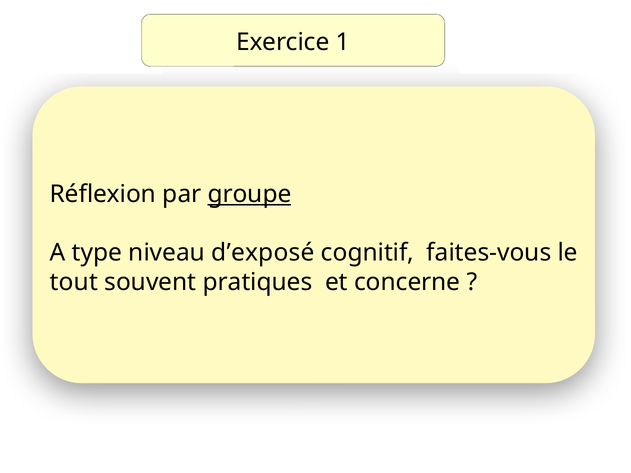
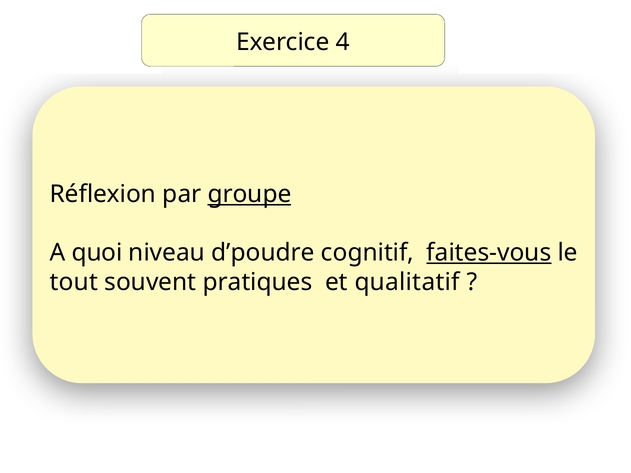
1: 1 -> 4
type: type -> quoi
d’exposé: d’exposé -> d’poudre
faites-vous underline: none -> present
concerne: concerne -> qualitatif
